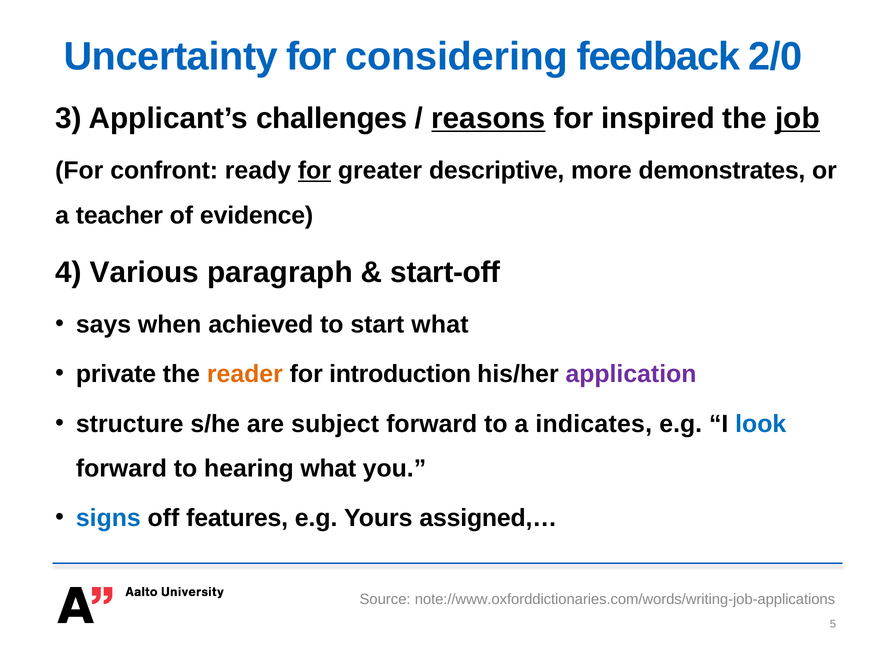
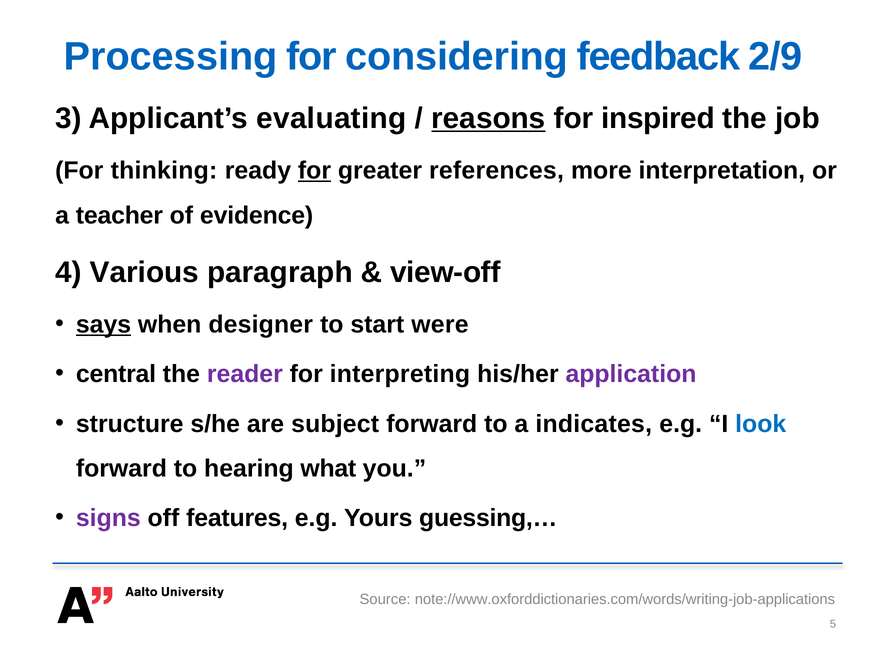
Uncertainty: Uncertainty -> Processing
2/0: 2/0 -> 2/9
challenges: challenges -> evaluating
job underline: present -> none
confront: confront -> thinking
descriptive: descriptive -> references
demonstrates: demonstrates -> interpretation
start-off: start-off -> view-off
says underline: none -> present
achieved: achieved -> designer
start what: what -> were
private: private -> central
reader colour: orange -> purple
introduction: introduction -> interpreting
signs colour: blue -> purple
assigned,…: assigned,… -> guessing,…
